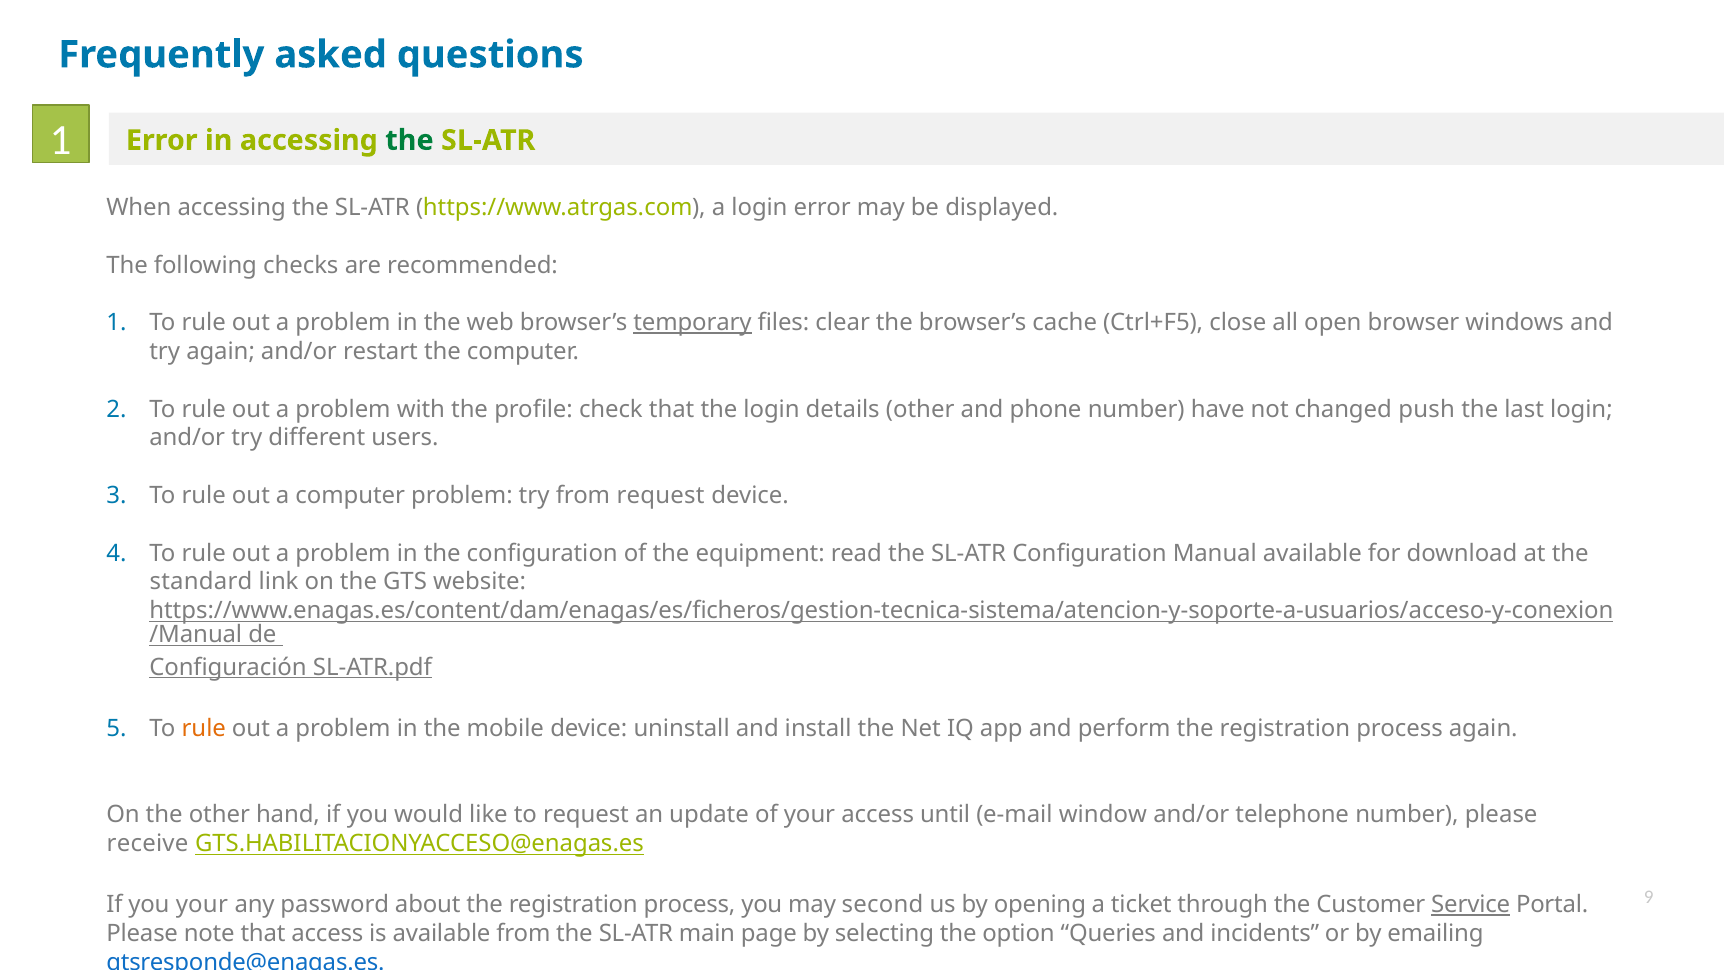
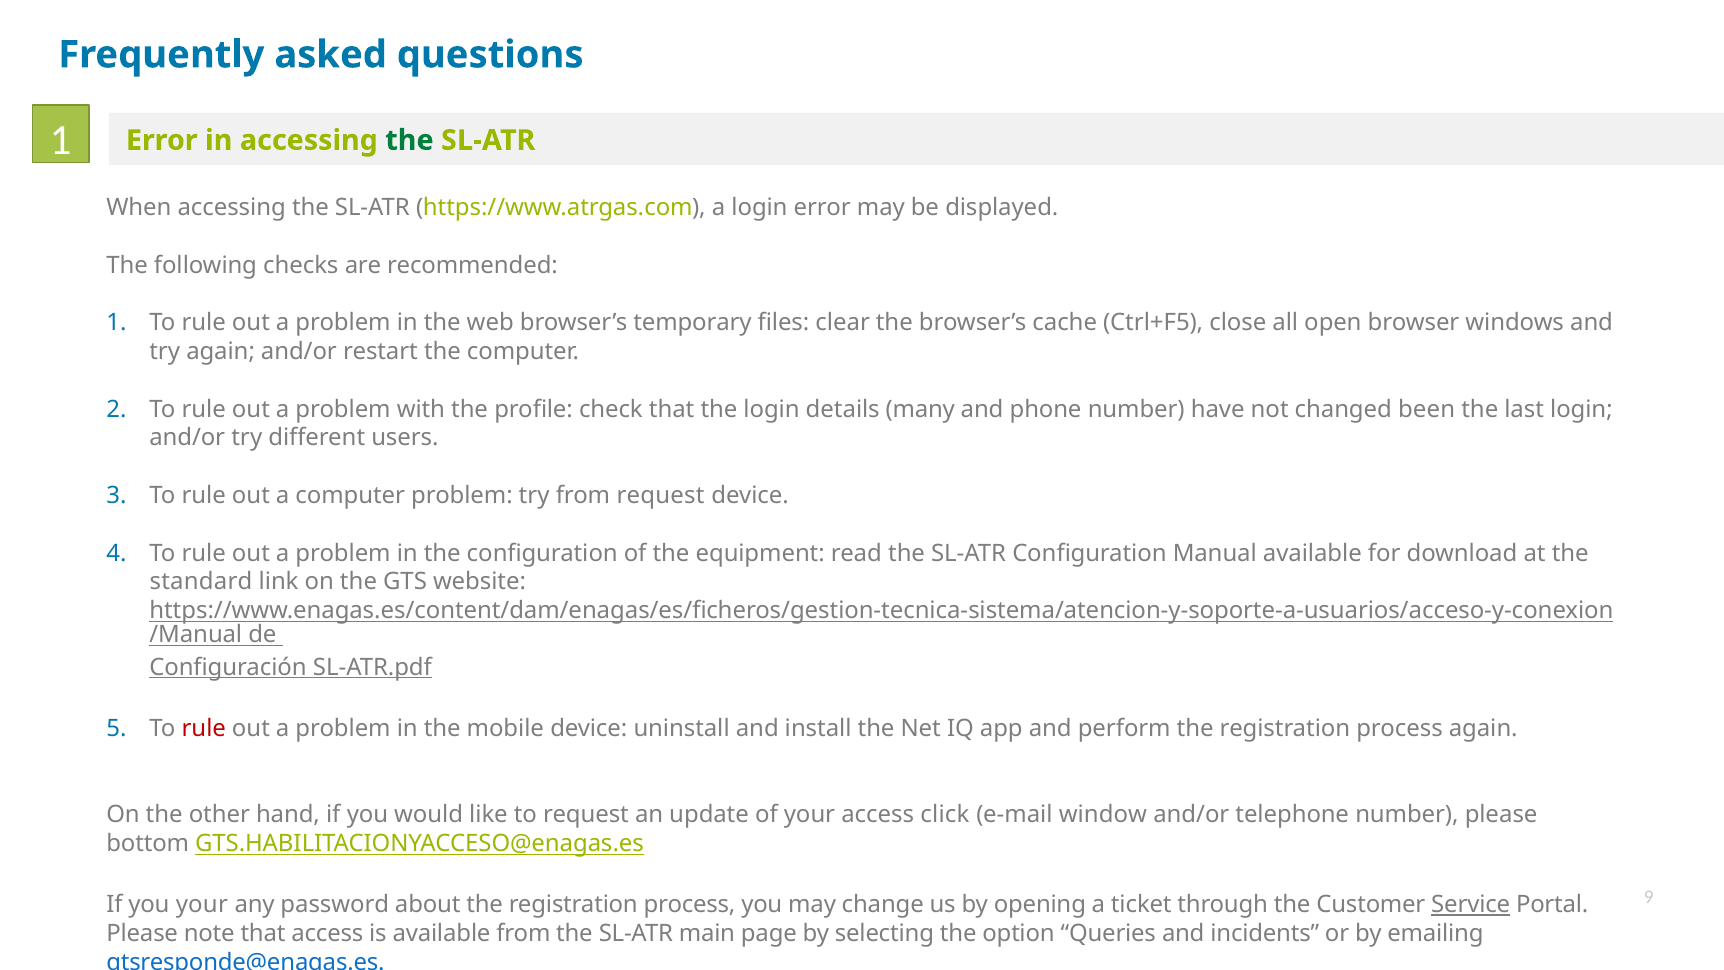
temporary underline: present -> none
details other: other -> many
push: push -> been
rule at (204, 728) colour: orange -> red
until: until -> click
receive: receive -> bottom
second: second -> change
